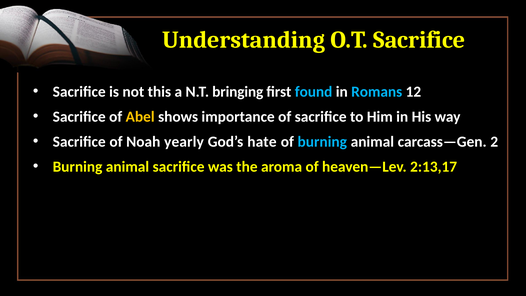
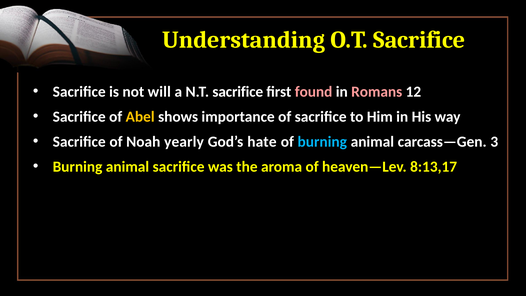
this: this -> will
N.T bringing: bringing -> sacrifice
found colour: light blue -> pink
Romans colour: light blue -> pink
2: 2 -> 3
2:13,17: 2:13,17 -> 8:13,17
